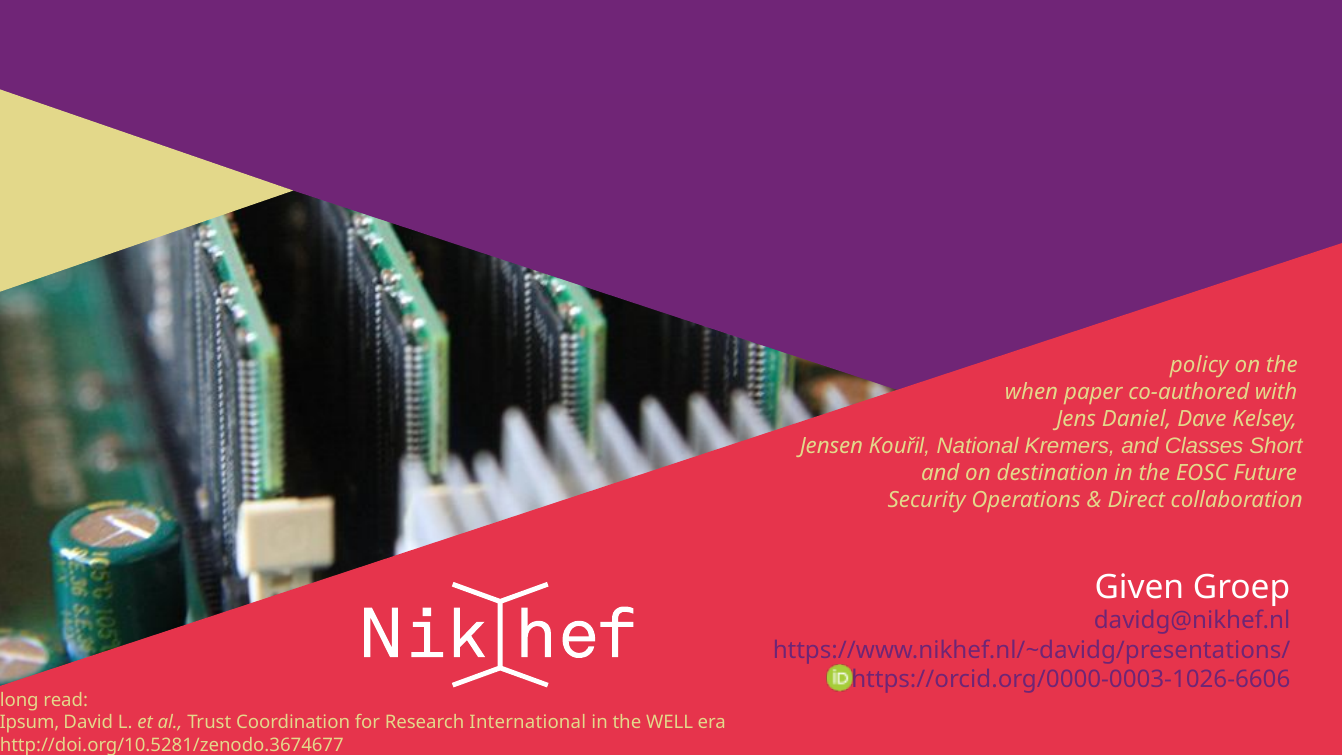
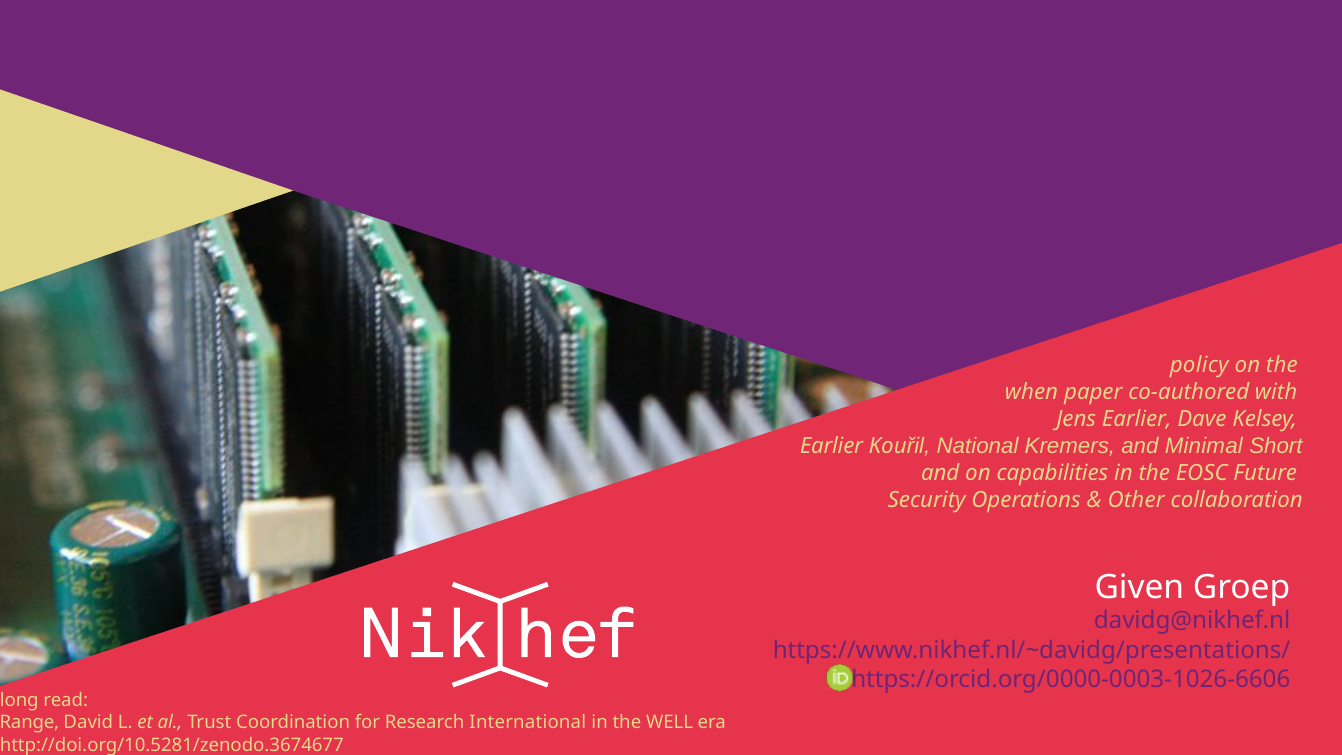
Jens Daniel: Daniel -> Earlier
Jensen at (831, 446): Jensen -> Earlier
Classes: Classes -> Minimal
destination: destination -> capabilities
Direct: Direct -> Other
Ipsum: Ipsum -> Range
